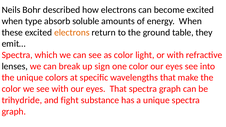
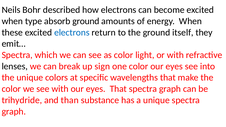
absorb soluble: soluble -> ground
electrons at (72, 32) colour: orange -> blue
table: table -> itself
fight: fight -> than
